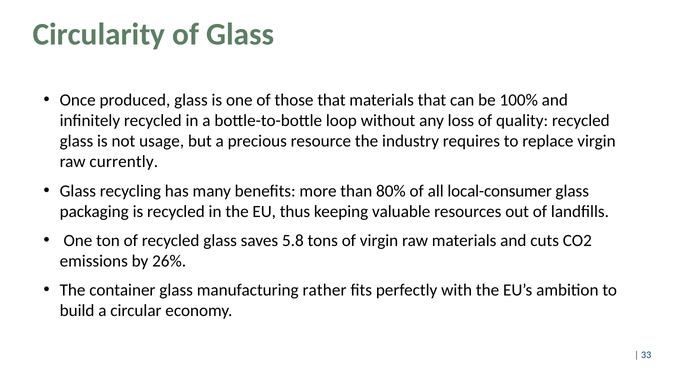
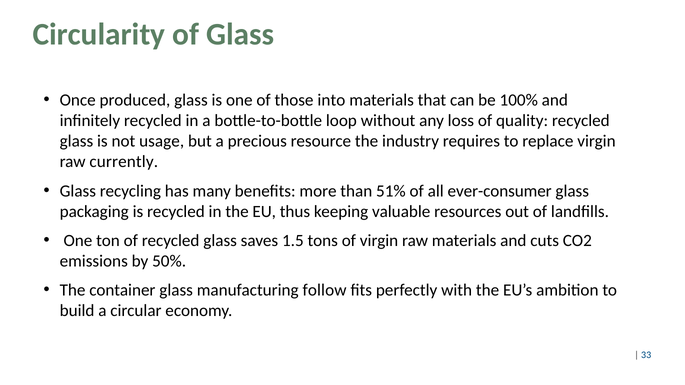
those that: that -> into
80%: 80% -> 51%
local-consumer: local-consumer -> ever-consumer
5.8: 5.8 -> 1.5
26%: 26% -> 50%
rather: rather -> follow
